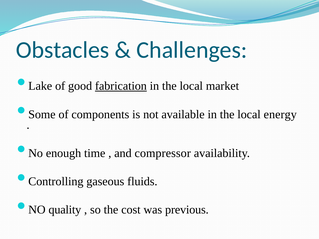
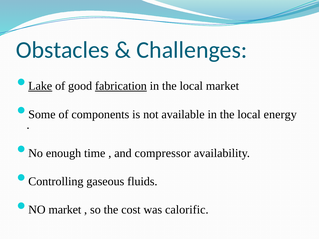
Lake underline: none -> present
NO quality: quality -> market
previous: previous -> calorific
